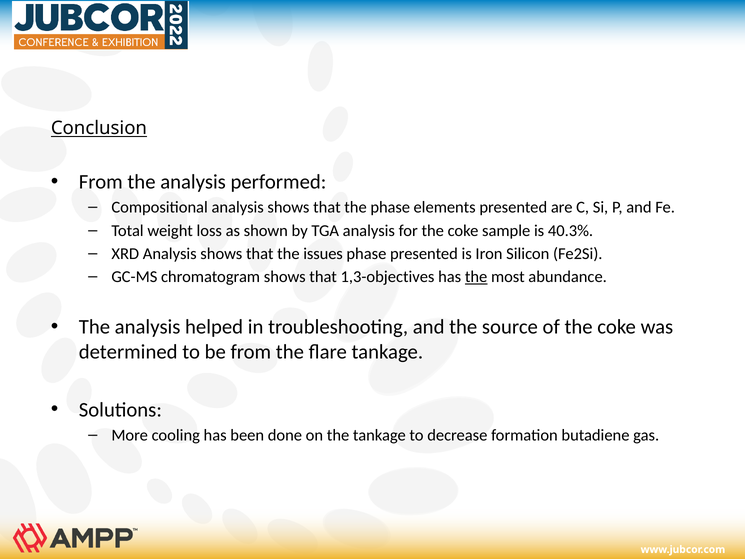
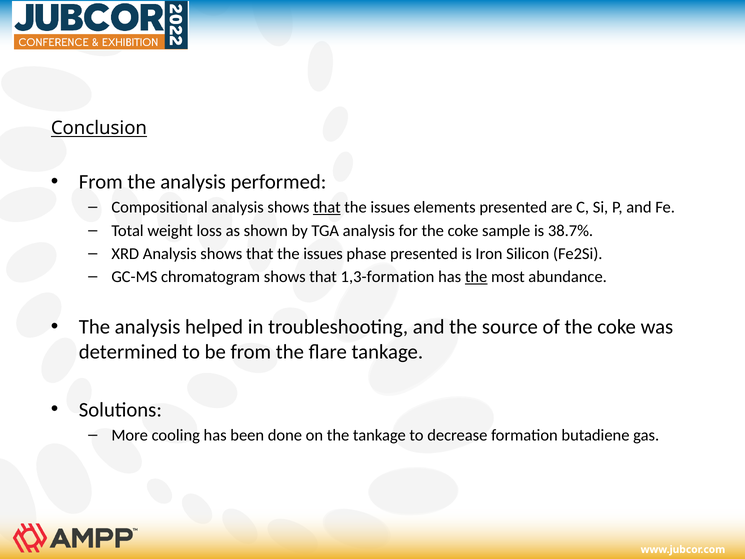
that at (327, 207) underline: none -> present
phase at (390, 207): phase -> issues
40.3%: 40.3% -> 38.7%
1,3-objectives: 1,3-objectives -> 1,3-formation
